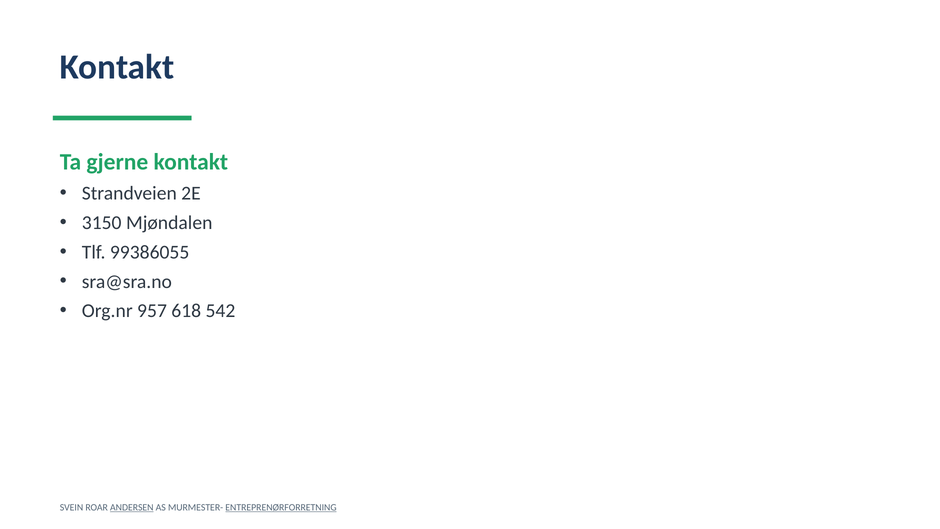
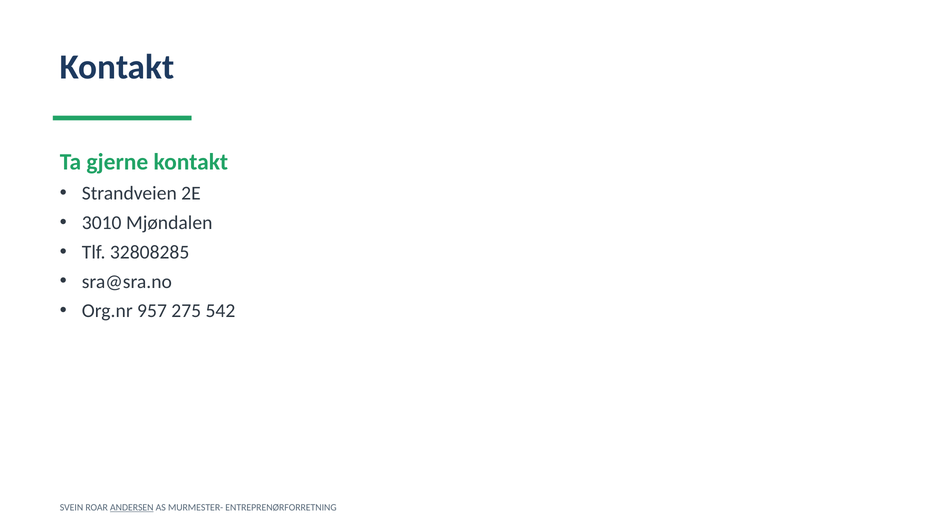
3150: 3150 -> 3010
99386055: 99386055 -> 32808285
618: 618 -> 275
ENTREPRENØRFORRETNING underline: present -> none
